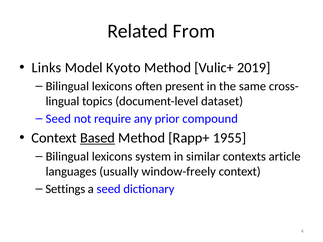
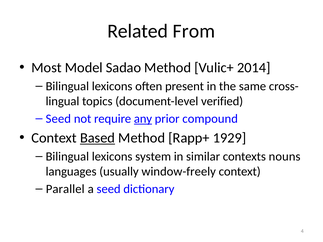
Links: Links -> Most
Kyoto: Kyoto -> Sadao
2019: 2019 -> 2014
dataset: dataset -> verified
any underline: none -> present
1955: 1955 -> 1929
article: article -> nouns
Settings: Settings -> Parallel
